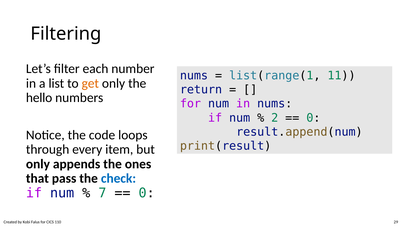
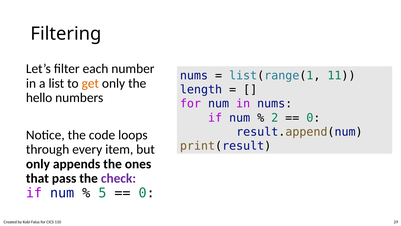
return: return -> length
check colour: blue -> purple
7: 7 -> 5
